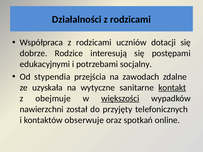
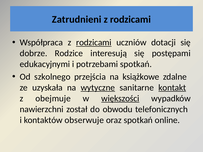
Działalności: Działalności -> Zatrudnieni
rodzicami at (94, 43) underline: none -> present
potrzebami socjalny: socjalny -> spotkań
stypendia: stypendia -> szkolnego
zawodach: zawodach -> książkowe
wytyczne underline: none -> present
przyjęty: przyjęty -> obwodu
